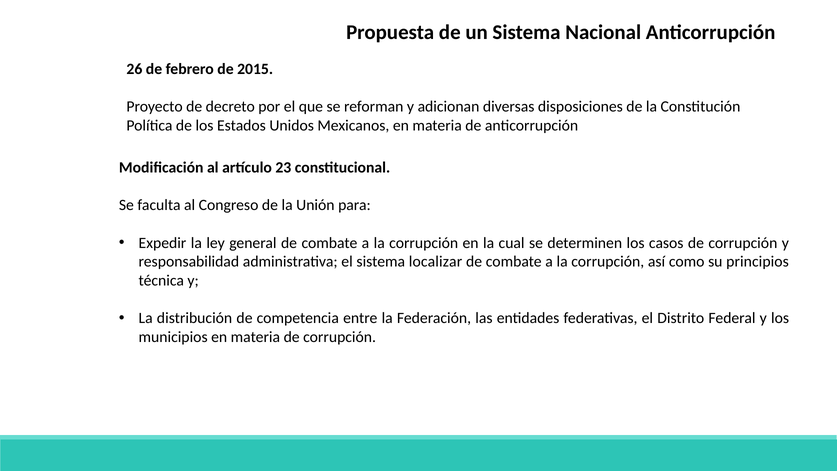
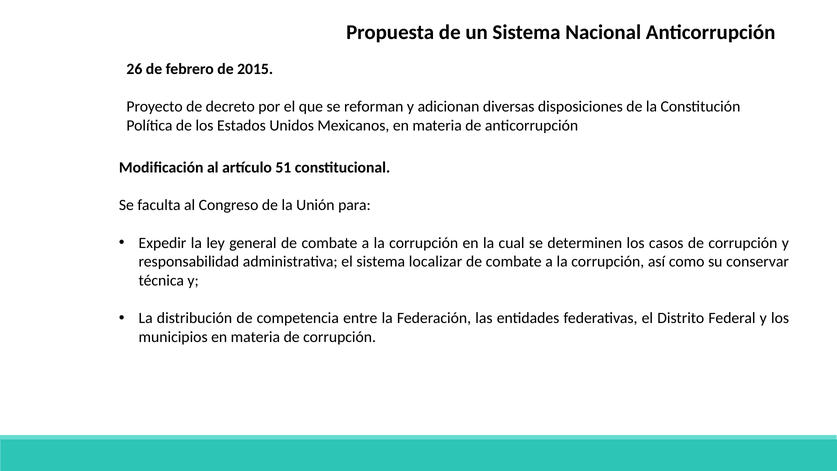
23: 23 -> 51
principios: principios -> conservar
